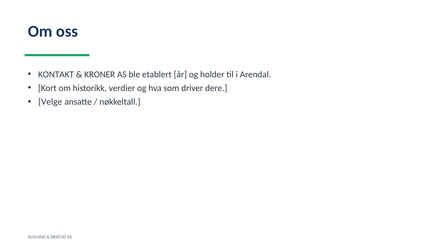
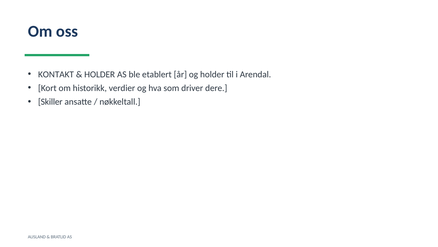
KRONER at (100, 74): KRONER -> HOLDER
Velge: Velge -> Skiller
